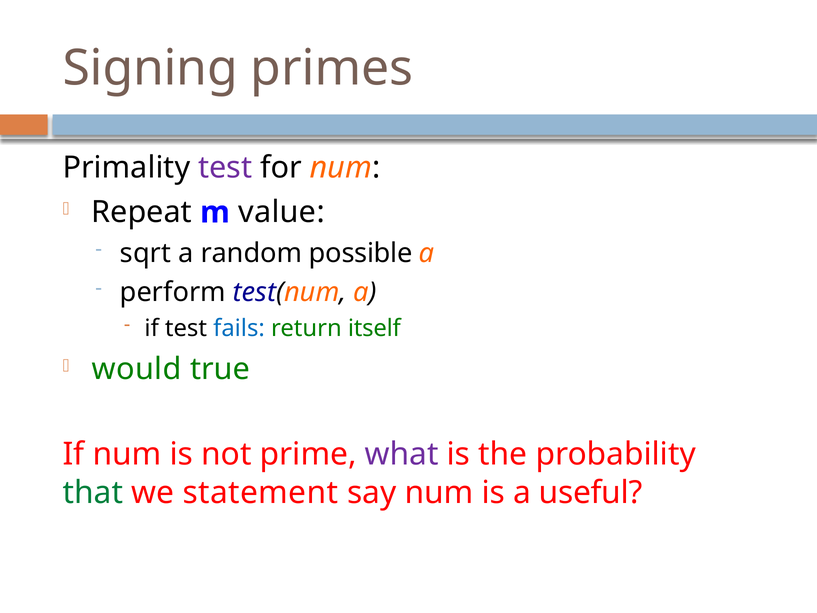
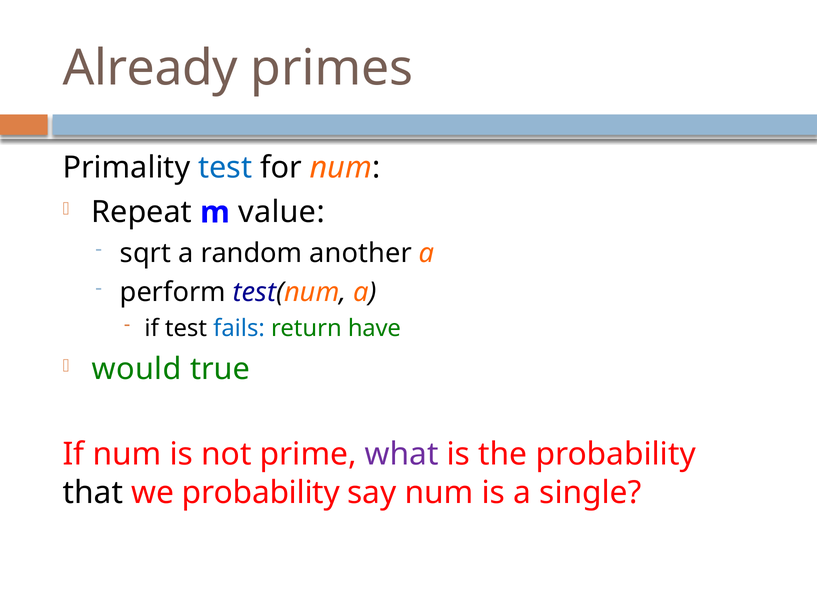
Signing: Signing -> Already
test at (225, 168) colour: purple -> blue
possible: possible -> another
itself: itself -> have
that colour: green -> black
we statement: statement -> probability
useful: useful -> single
